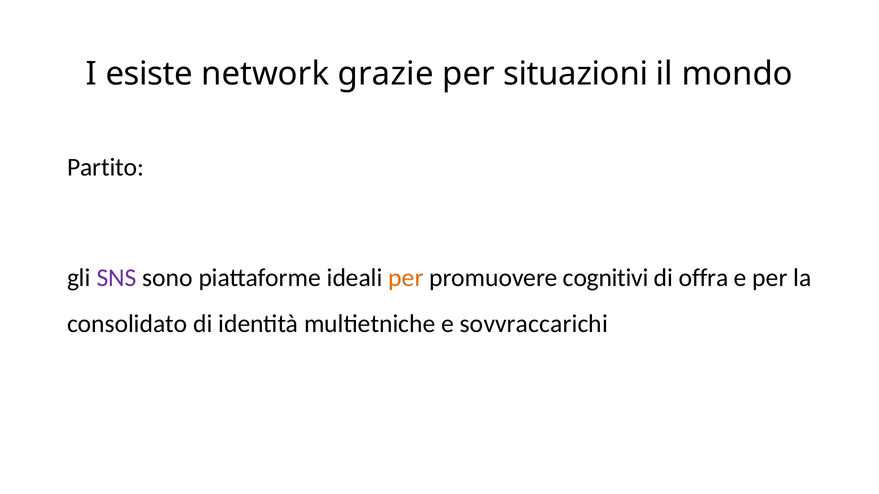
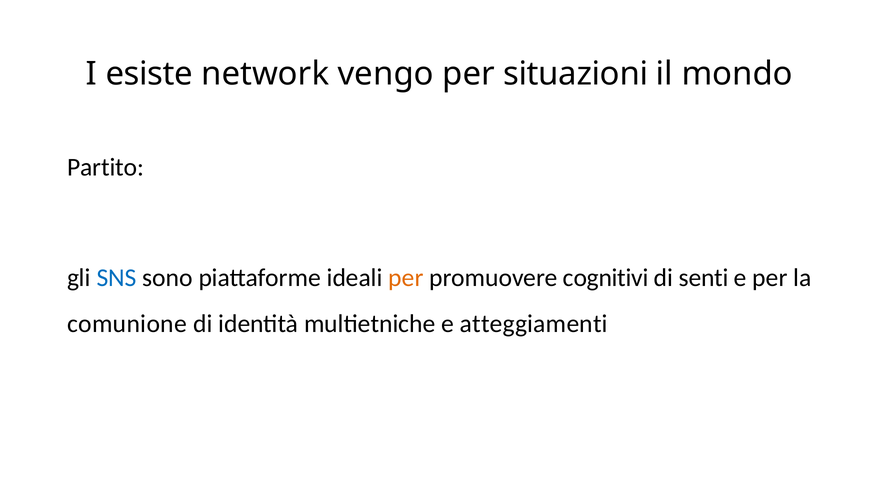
grazie: grazie -> vengo
SNS colour: purple -> blue
offra: offra -> senti
consolidato: consolidato -> comunione
sovvraccarichi: sovvraccarichi -> atteggiamenti
